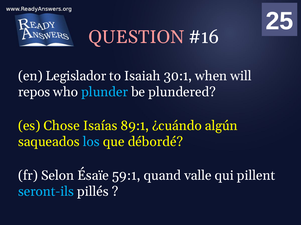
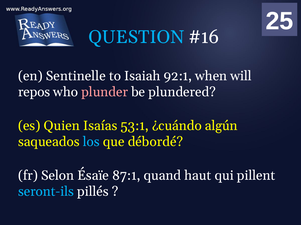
QUESTION colour: pink -> light blue
Legislador: Legislador -> Sentinelle
30:1: 30:1 -> 92:1
plunder colour: light blue -> pink
Chose: Chose -> Quien
89:1: 89:1 -> 53:1
59:1: 59:1 -> 87:1
valle: valle -> haut
